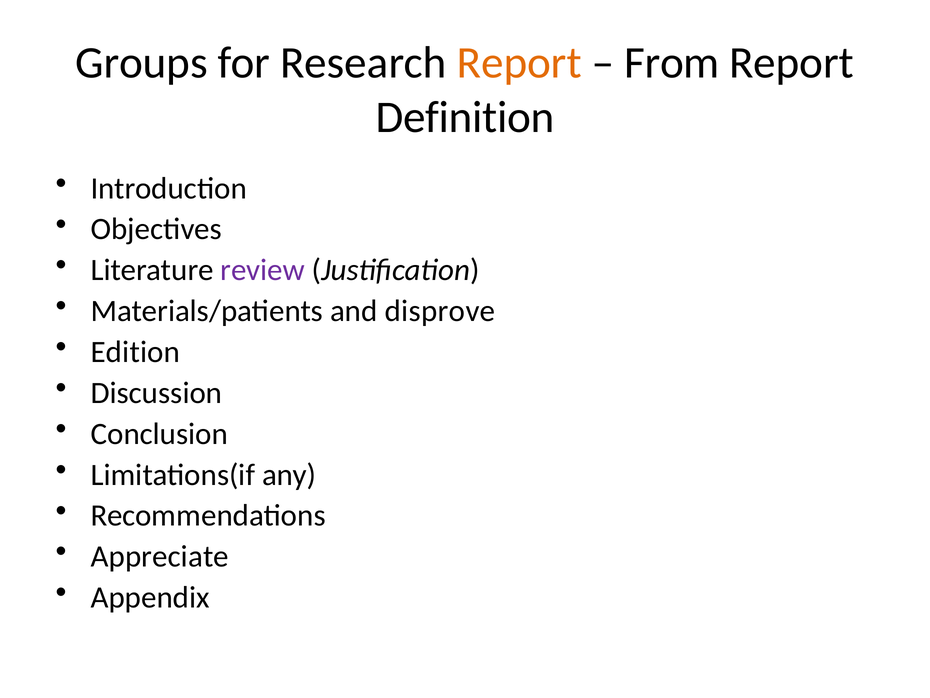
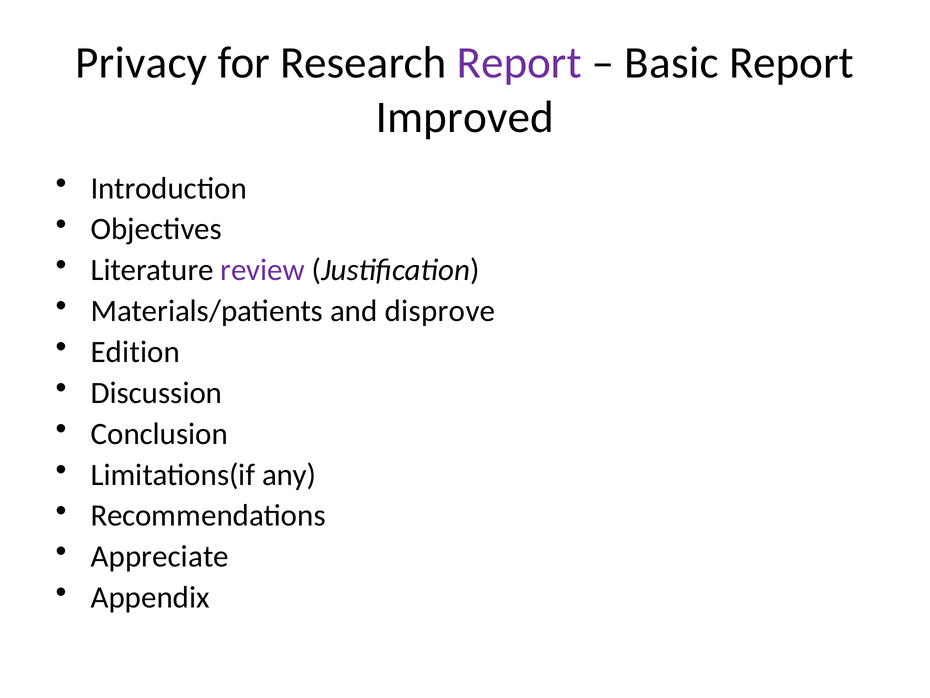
Groups: Groups -> Privacy
Report at (519, 63) colour: orange -> purple
From: From -> Basic
Definition: Definition -> Improved
